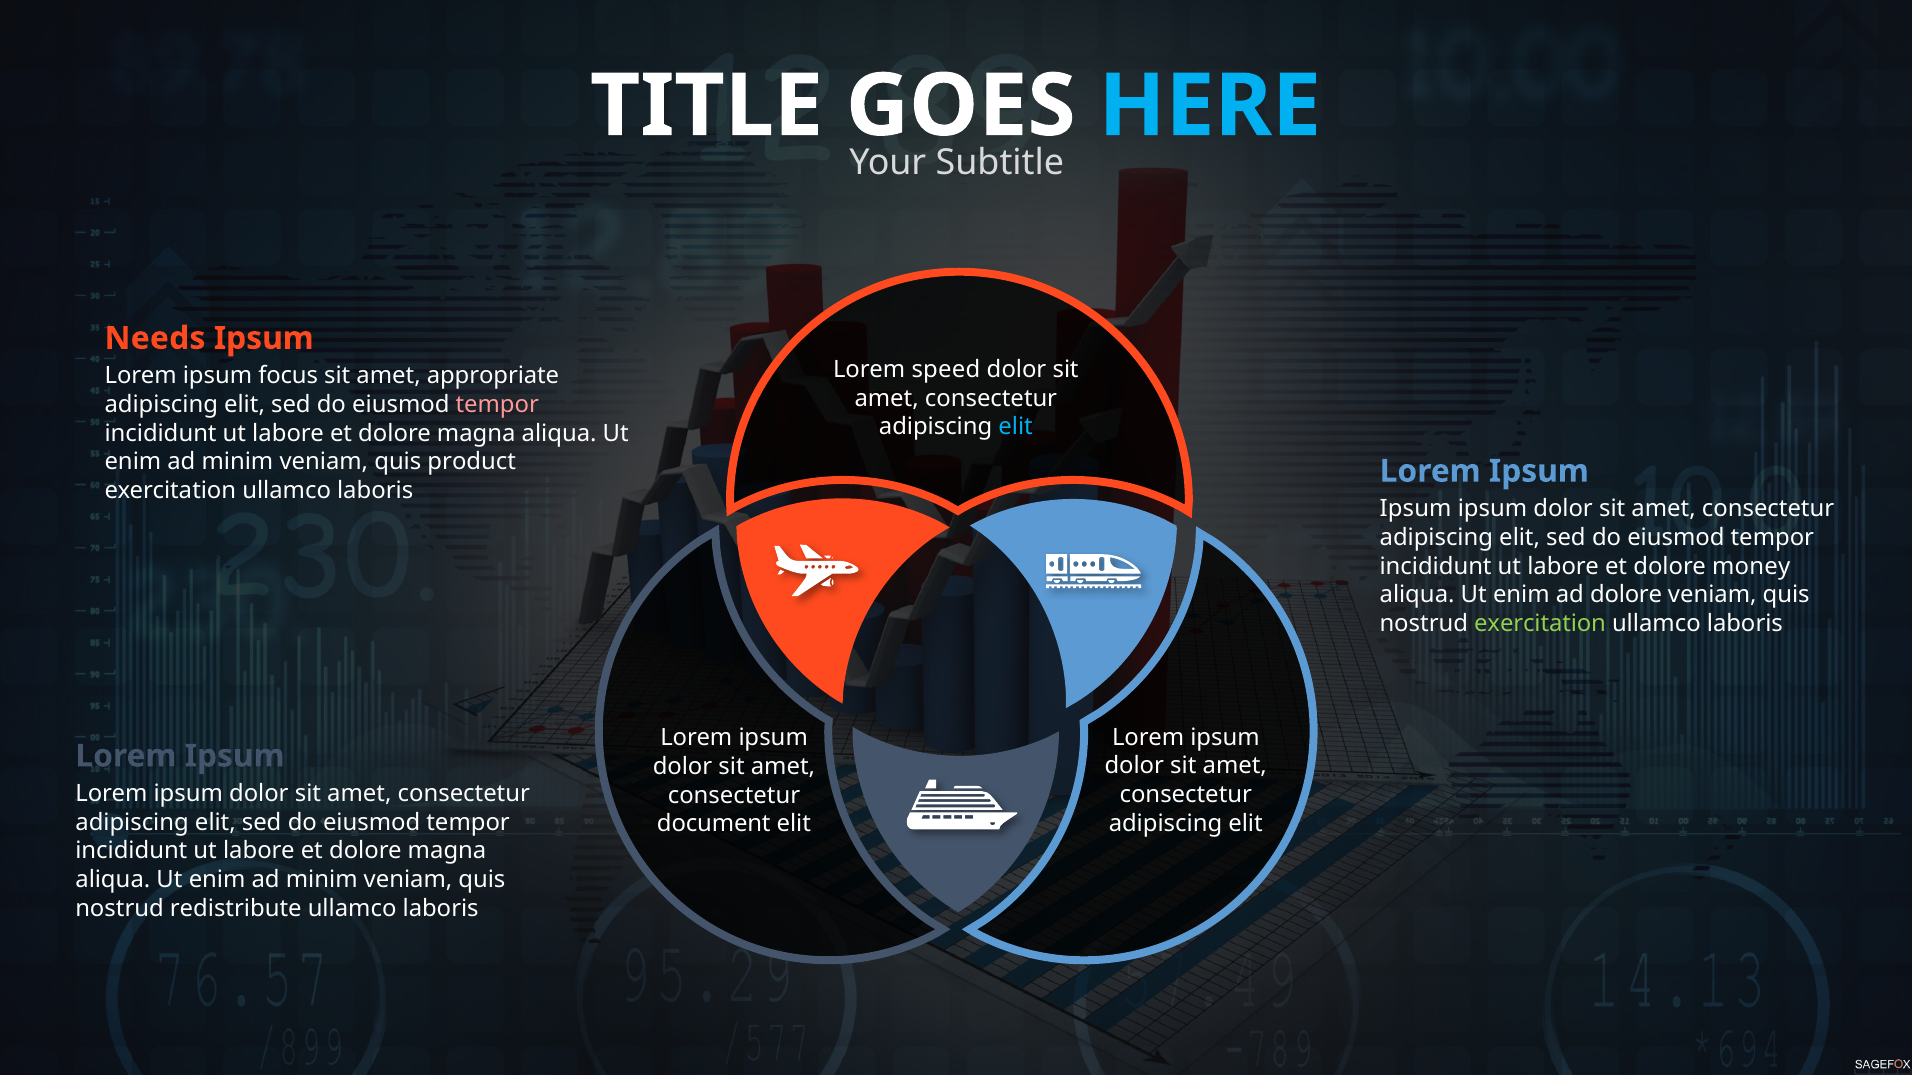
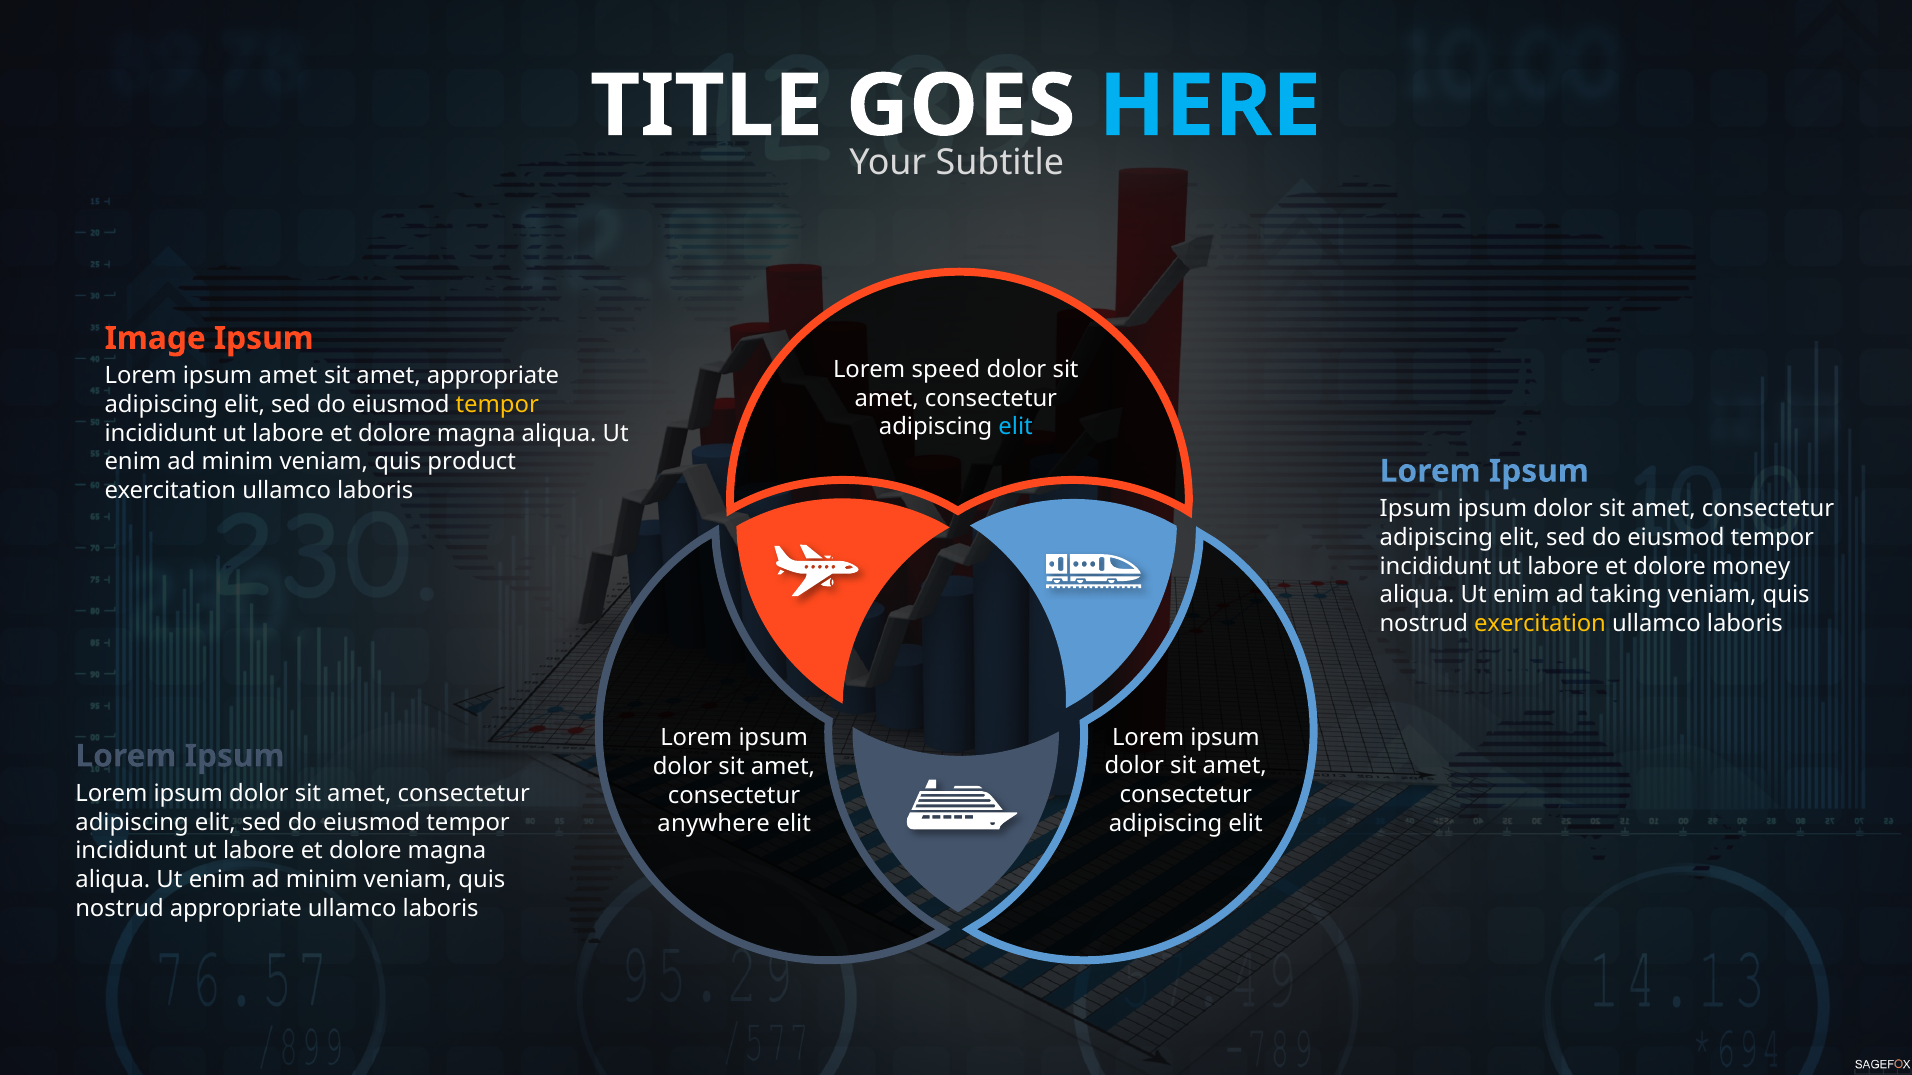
Needs: Needs -> Image
ipsum focus: focus -> amet
tempor at (497, 405) colour: pink -> yellow
ad dolore: dolore -> taking
exercitation at (1540, 624) colour: light green -> yellow
document: document -> anywhere
nostrud redistribute: redistribute -> appropriate
